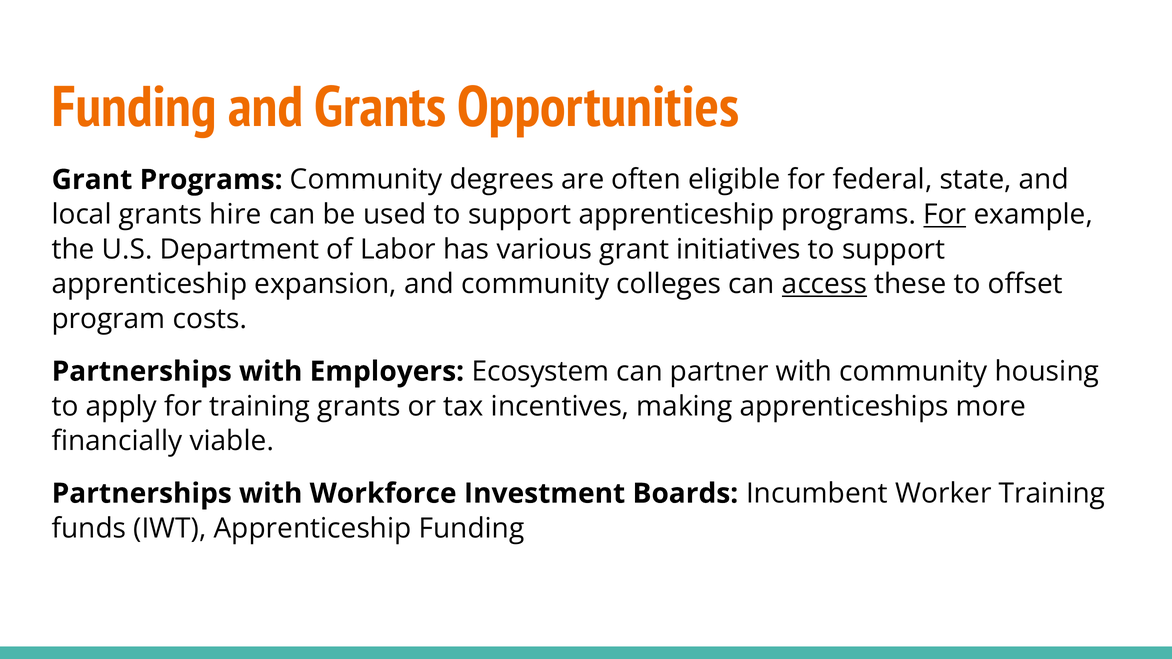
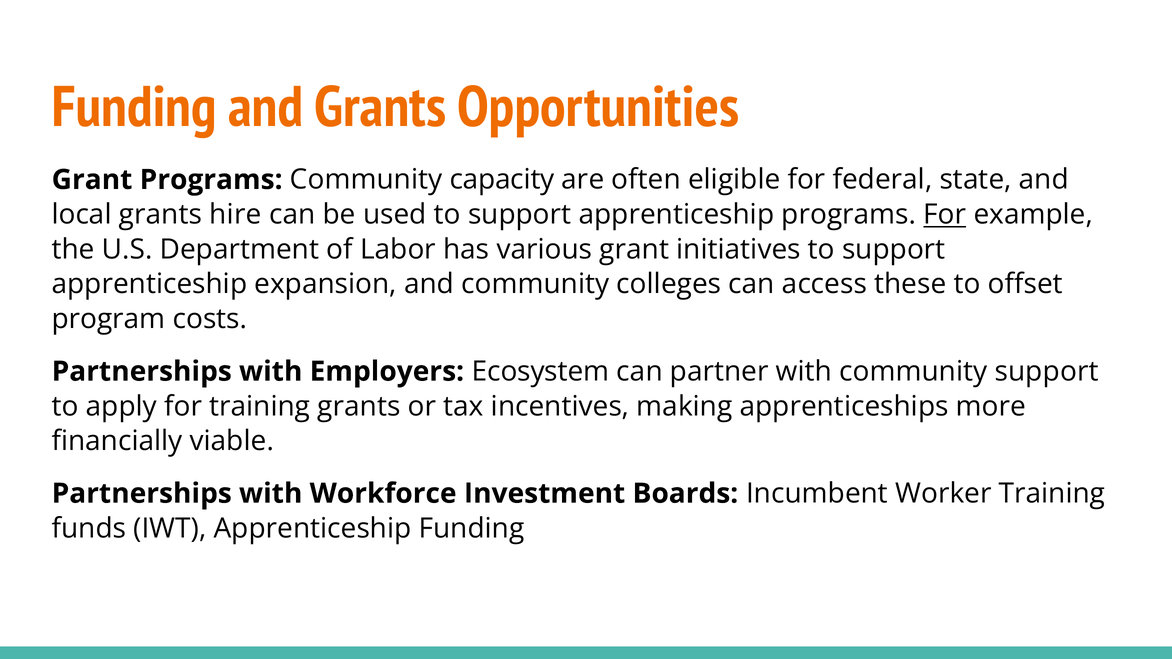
degrees: degrees -> capacity
access underline: present -> none
community housing: housing -> support
